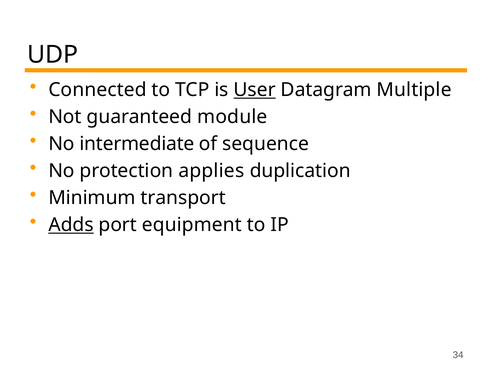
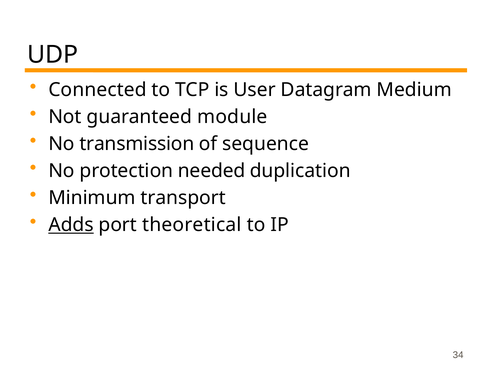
User underline: present -> none
Multiple: Multiple -> Medium
intermediate: intermediate -> transmission
applies: applies -> needed
equipment: equipment -> theoretical
